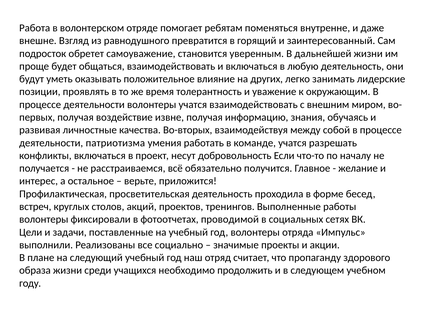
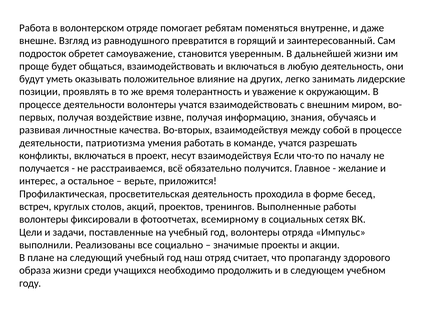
несут добровольность: добровольность -> взаимодействуя
проводимой: проводимой -> всемирному
